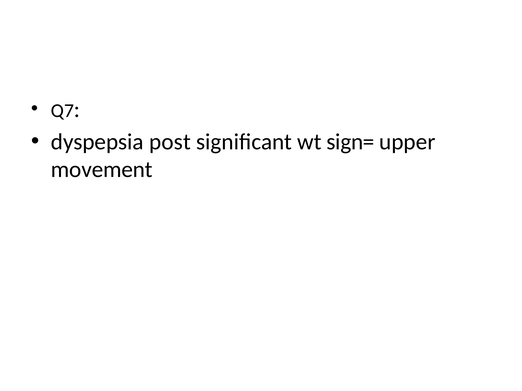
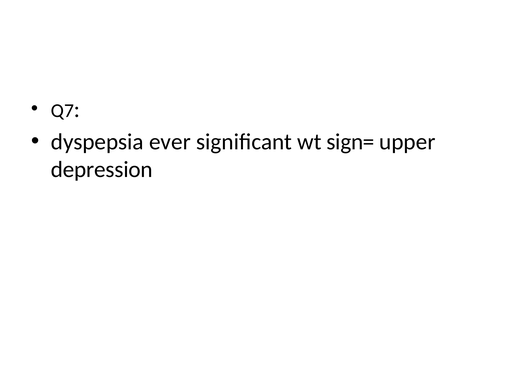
post: post -> ever
movement: movement -> depression
